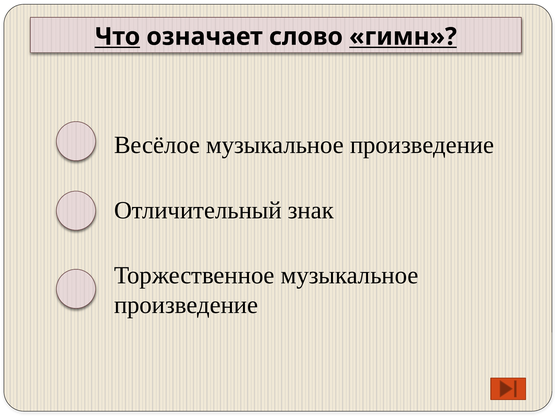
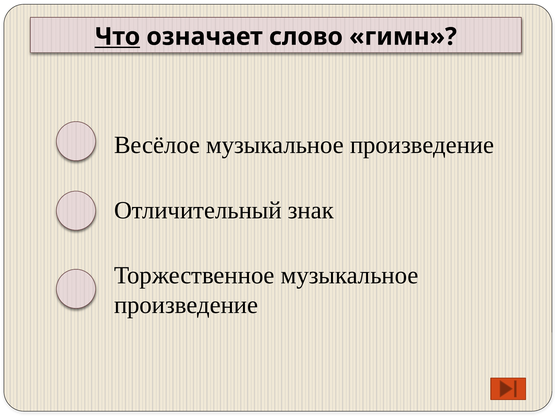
гимн underline: present -> none
